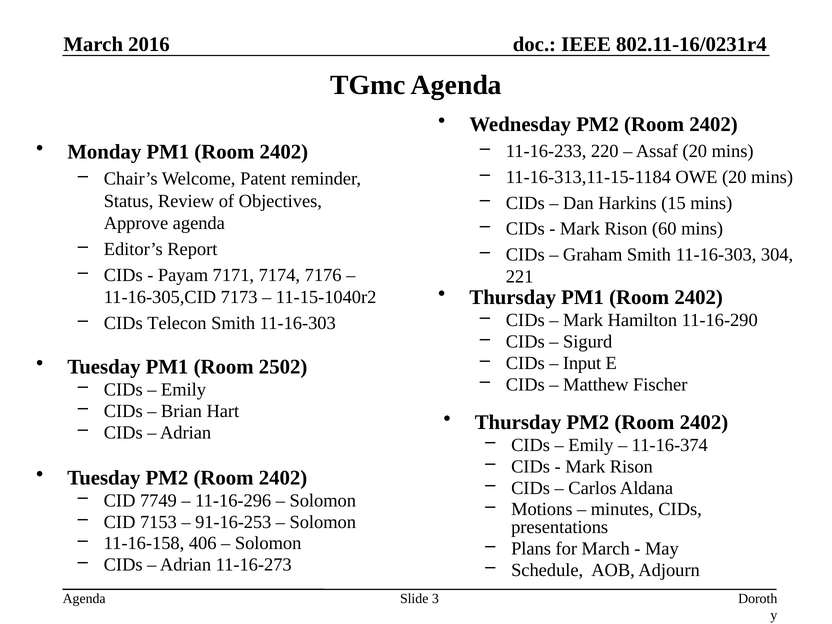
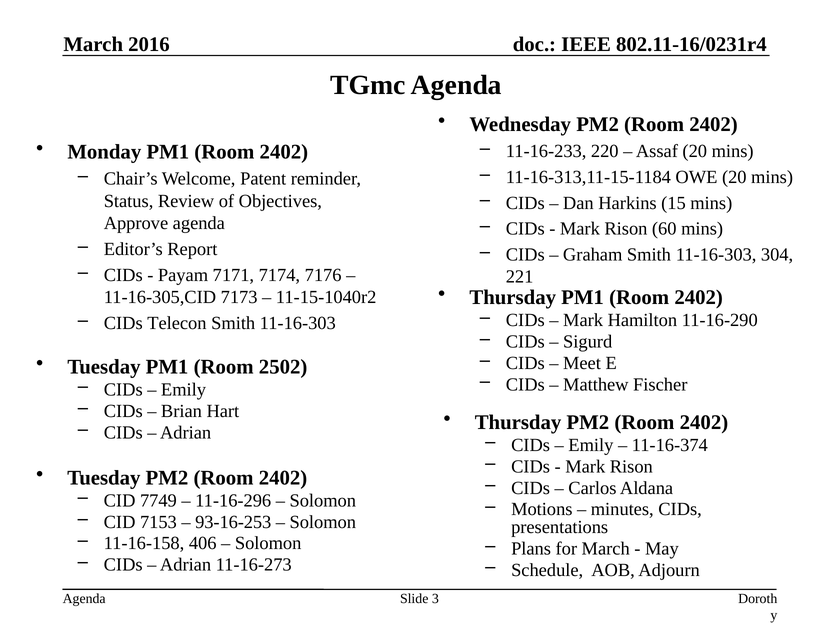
Input: Input -> Meet
91-16-253: 91-16-253 -> 93-16-253
